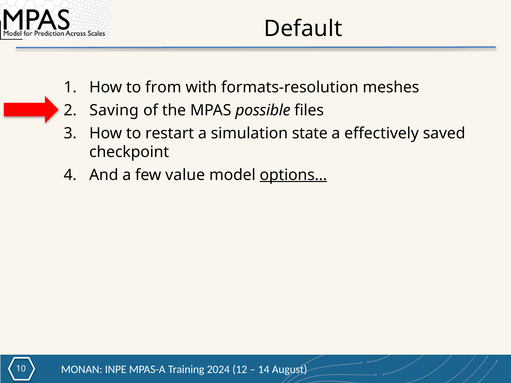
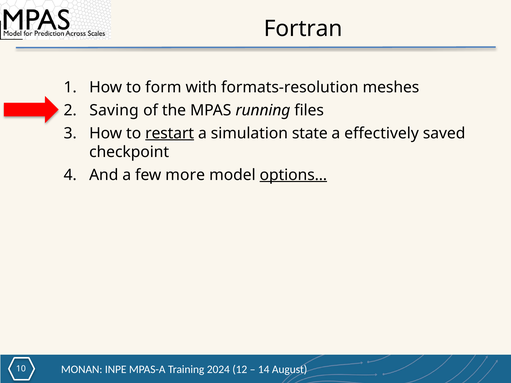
Default: Default -> Fortran
from: from -> form
possible: possible -> running
restart underline: none -> present
value: value -> more
